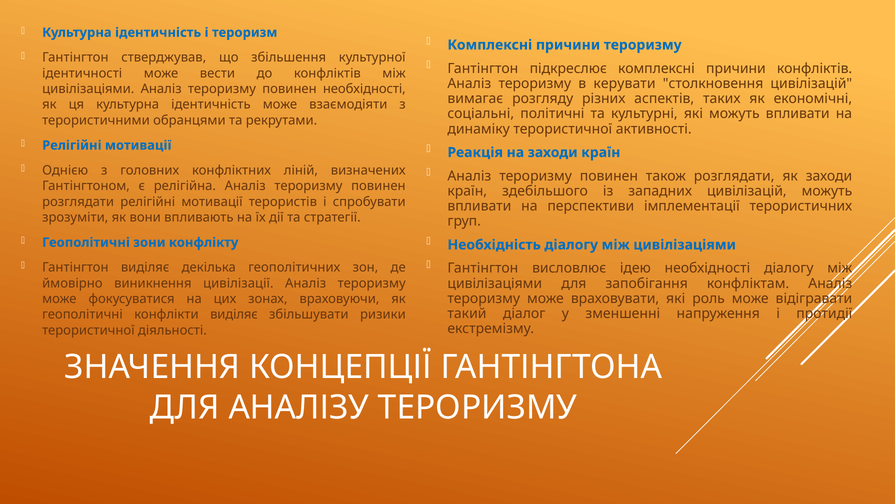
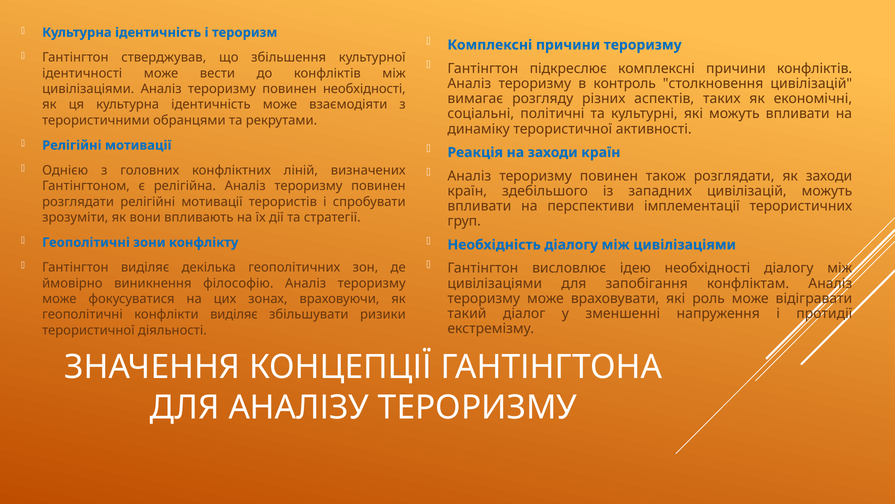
керувати: керувати -> контроль
цивілізації: цивілізації -> філософію
